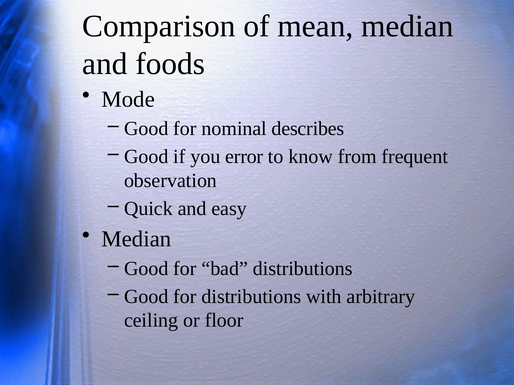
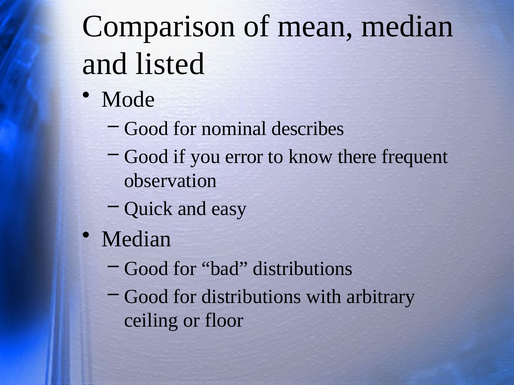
foods: foods -> listed
from: from -> there
